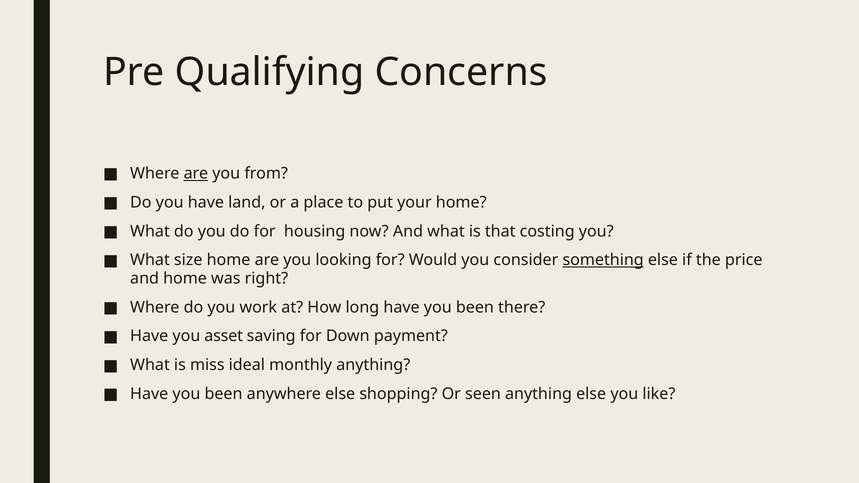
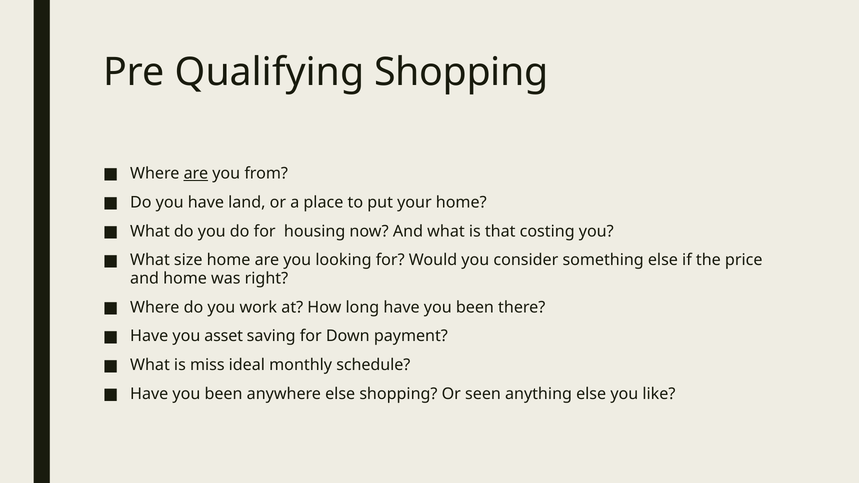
Qualifying Concerns: Concerns -> Shopping
something underline: present -> none
monthly anything: anything -> schedule
